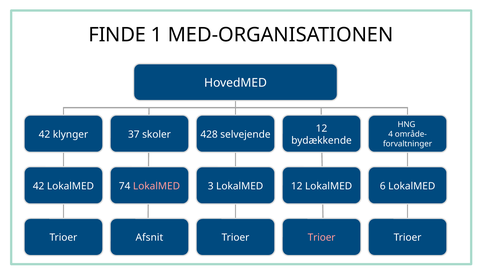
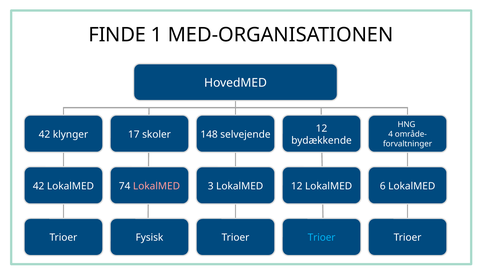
37: 37 -> 17
428: 428 -> 148
Afsnit: Afsnit -> Fysisk
Trioer at (322, 238) colour: pink -> light blue
